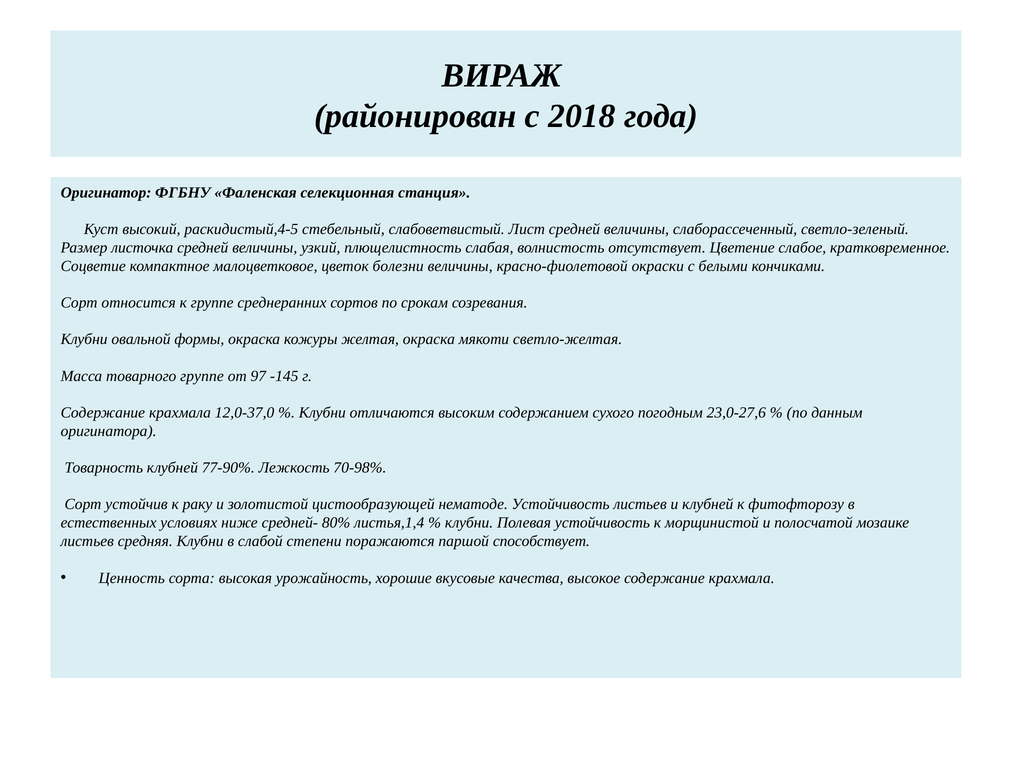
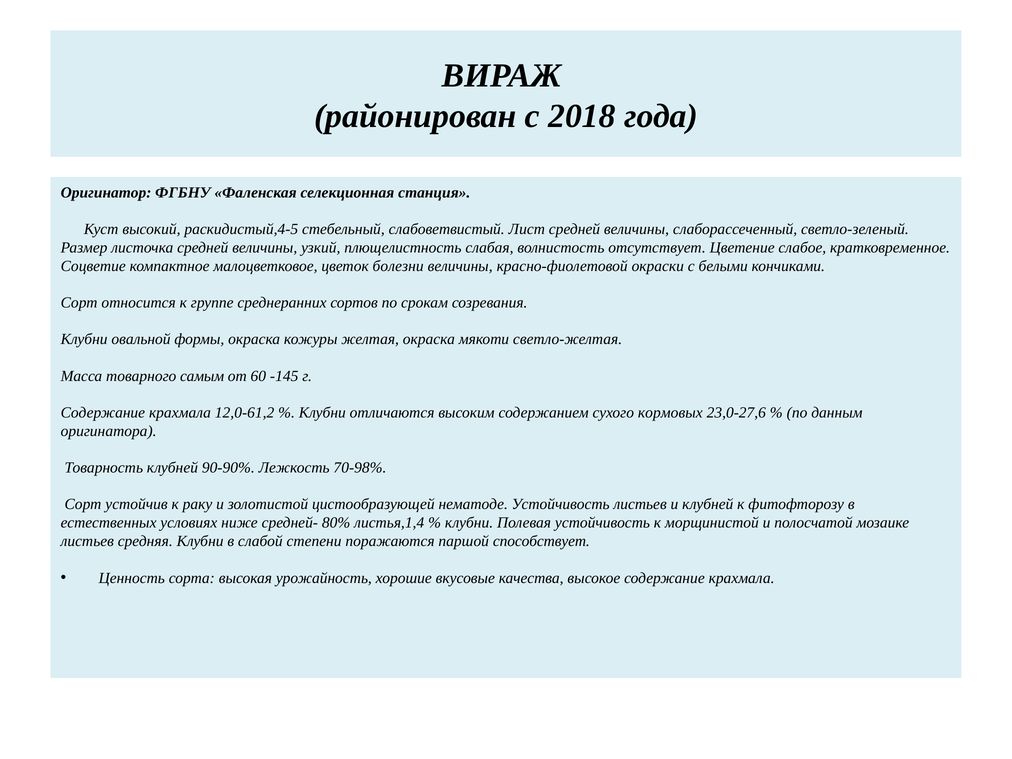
товарного группе: группе -> самым
97: 97 -> 60
12,0-37,0: 12,0-37,0 -> 12,0-61,2
погодным: погодным -> кормовых
77-90%: 77-90% -> 90-90%
